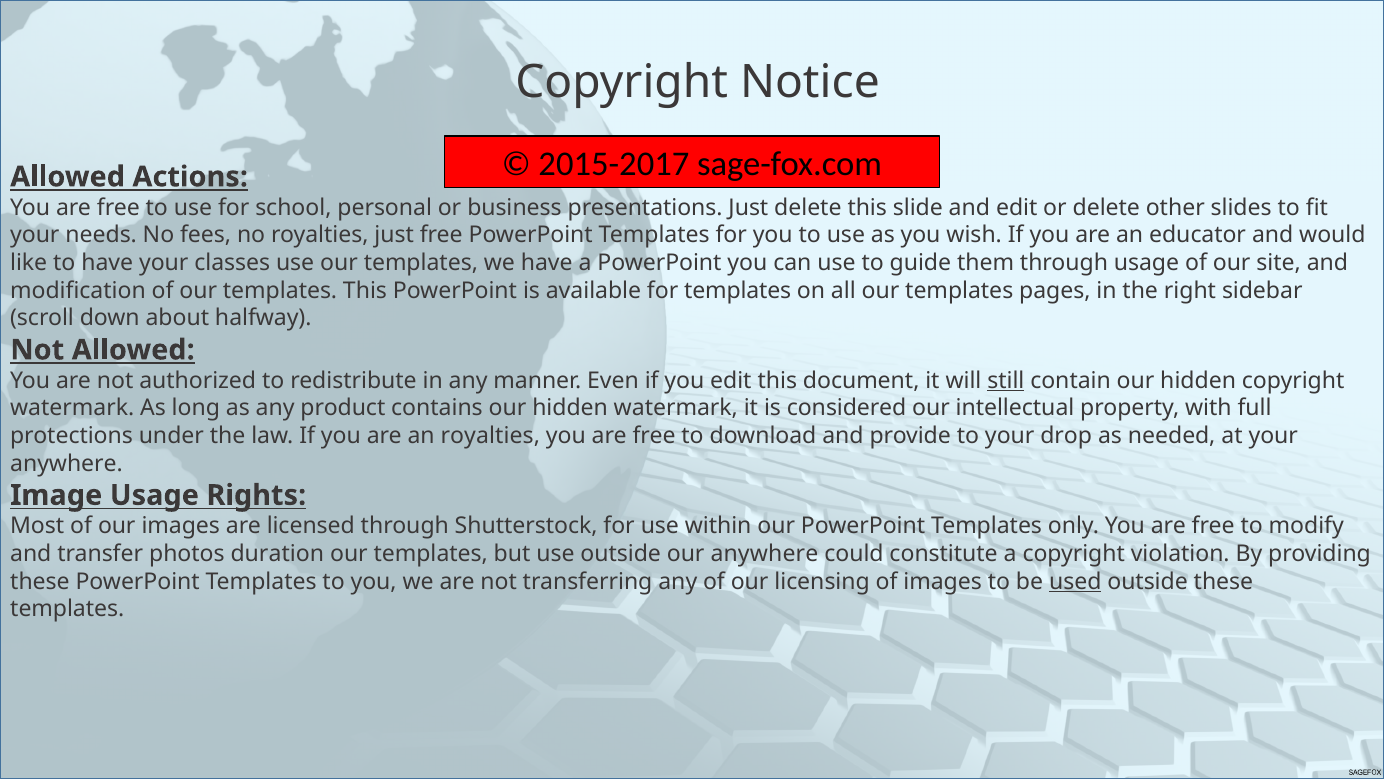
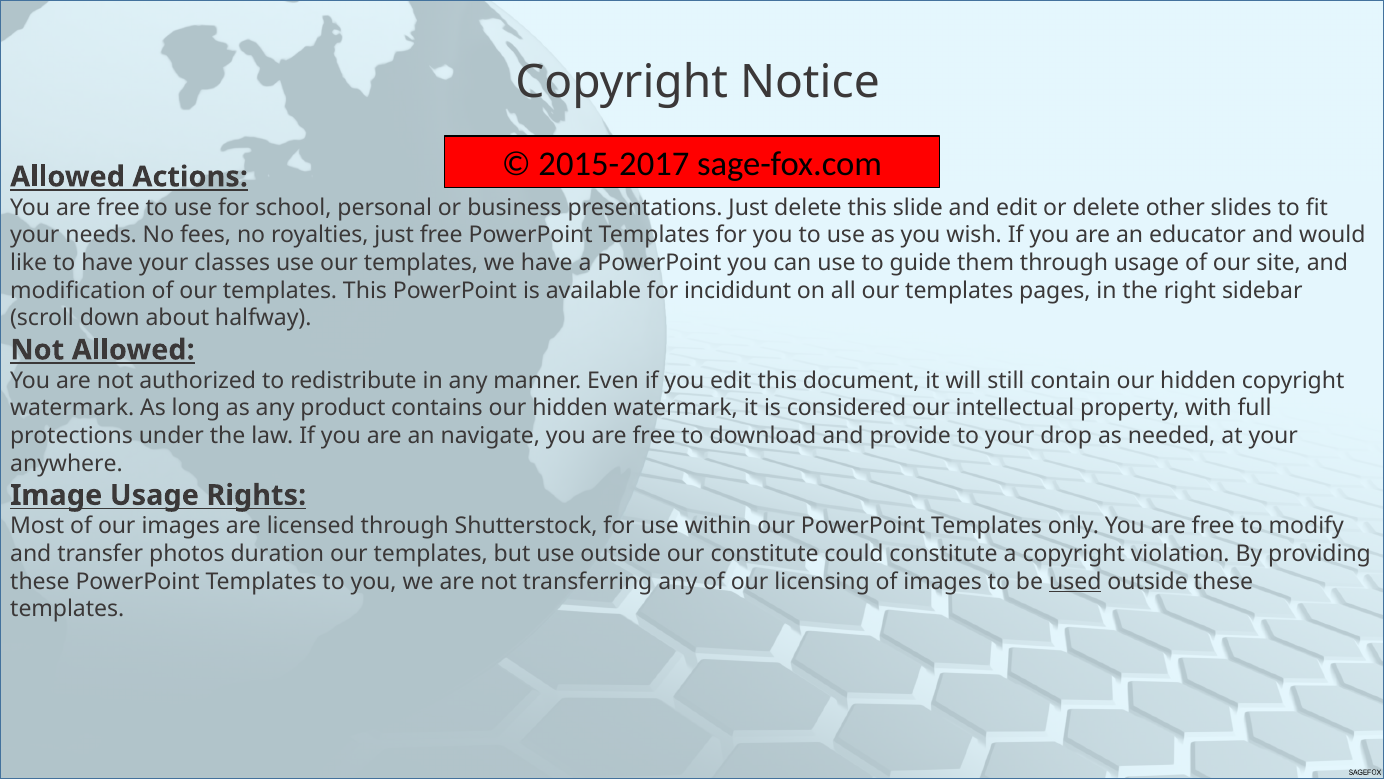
for templates: templates -> incididunt
still underline: present -> none
an royalties: royalties -> navigate
our anywhere: anywhere -> constitute
